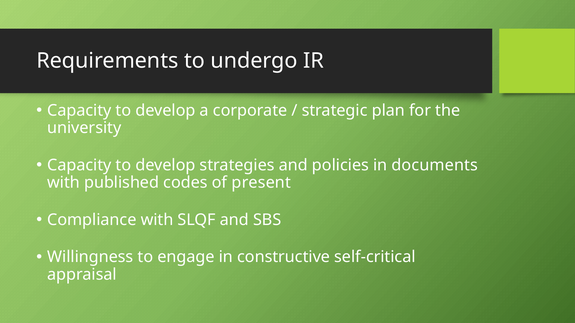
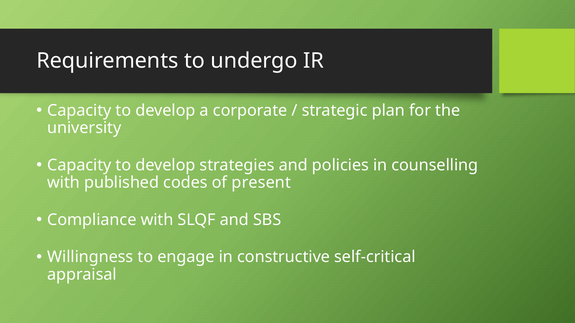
documents: documents -> counselling
